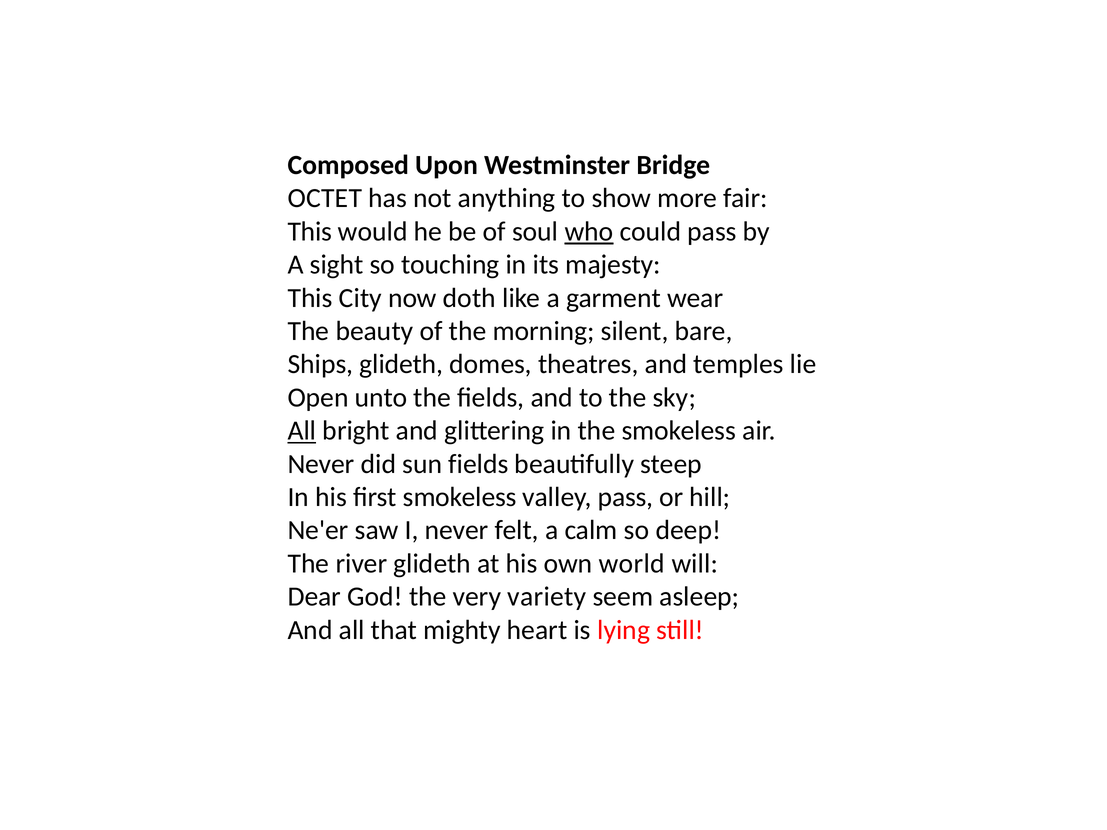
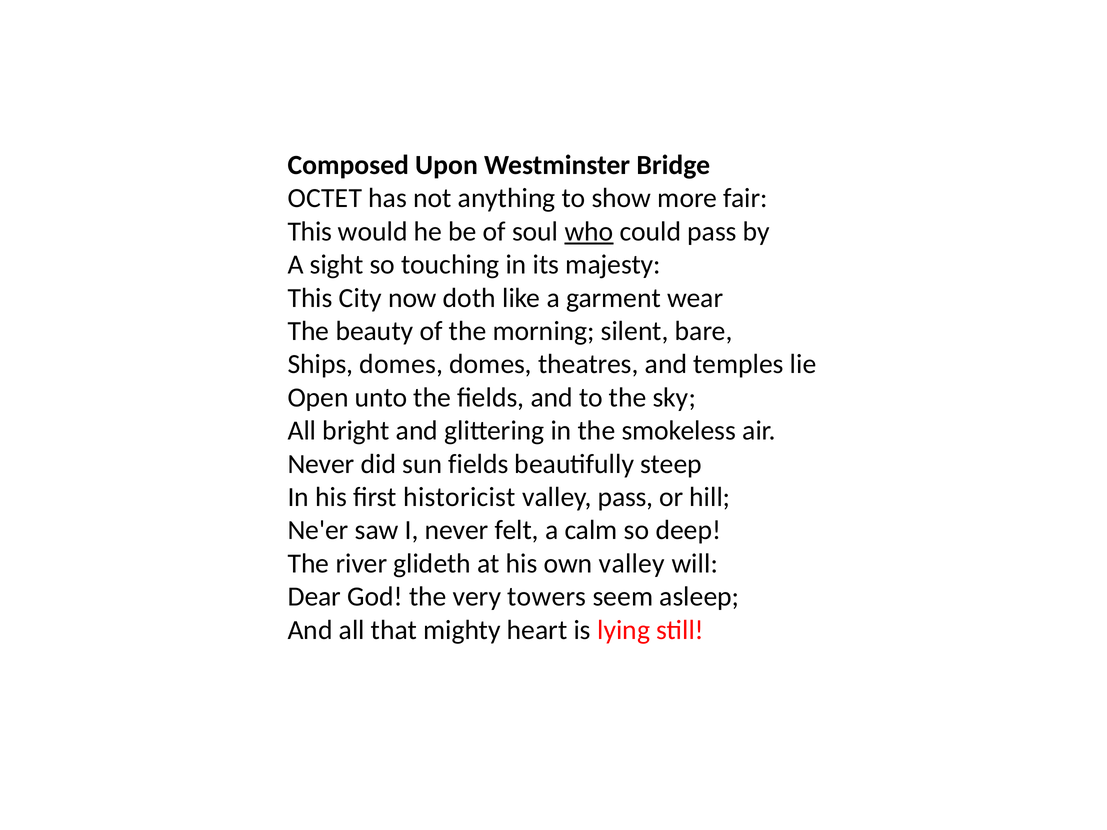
Ships glideth: glideth -> domes
All at (302, 431) underline: present -> none
first smokeless: smokeless -> historicist
own world: world -> valley
variety: variety -> towers
